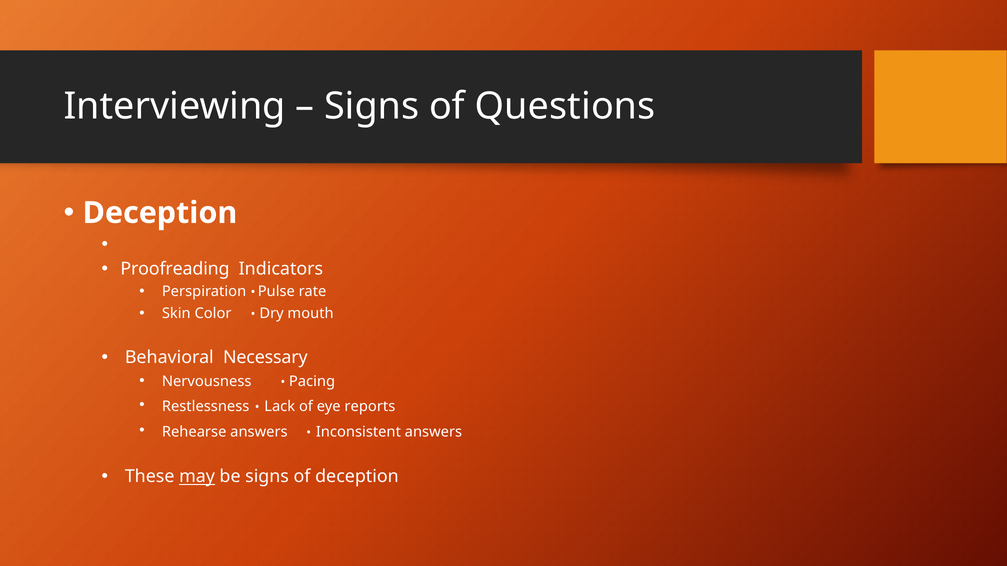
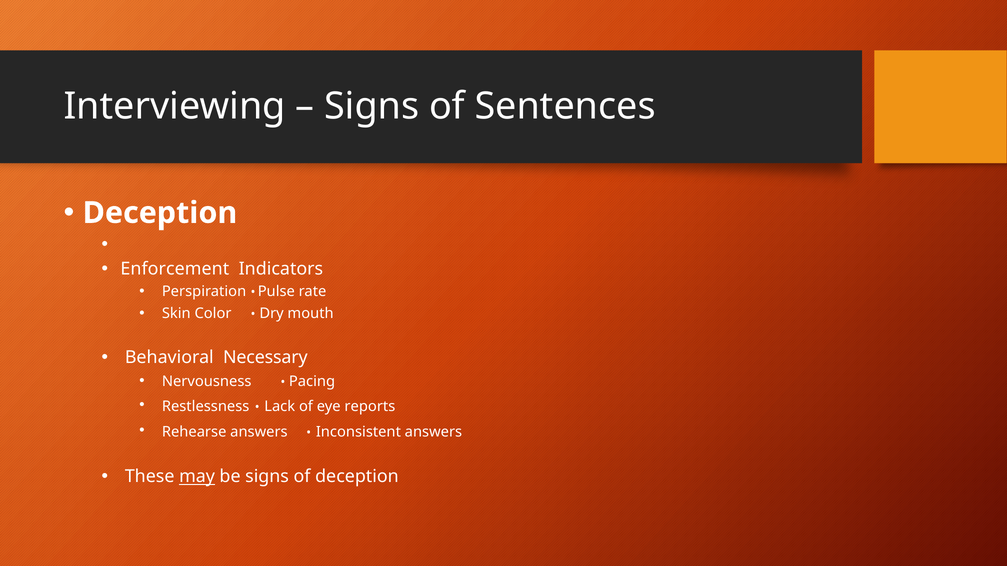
Questions: Questions -> Sentences
Proofreading: Proofreading -> Enforcement
